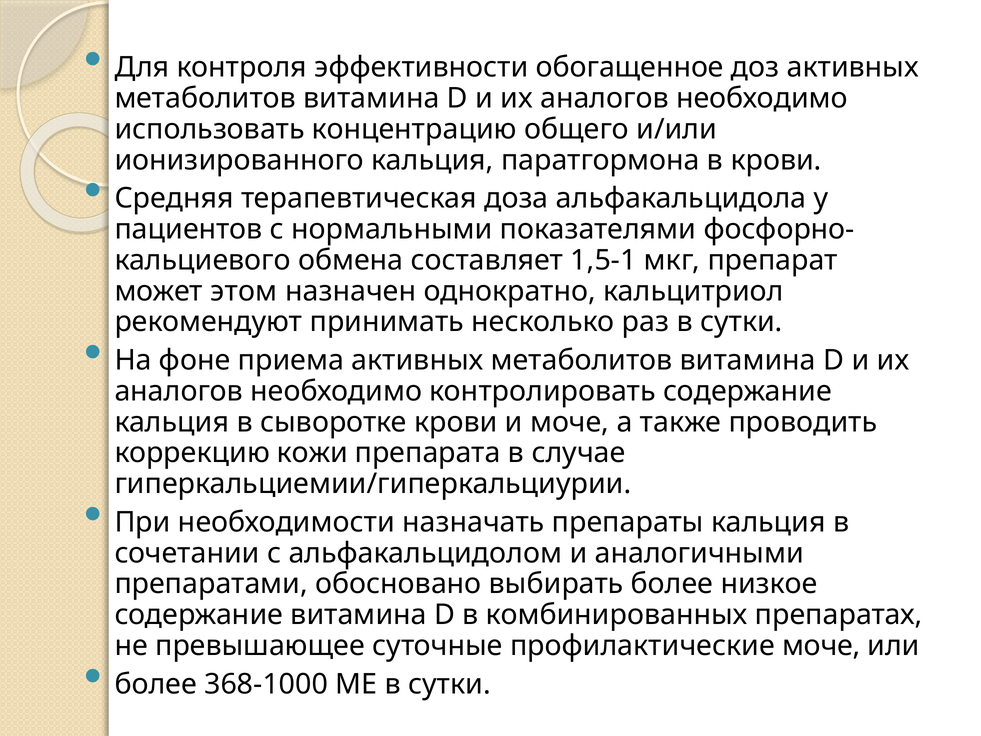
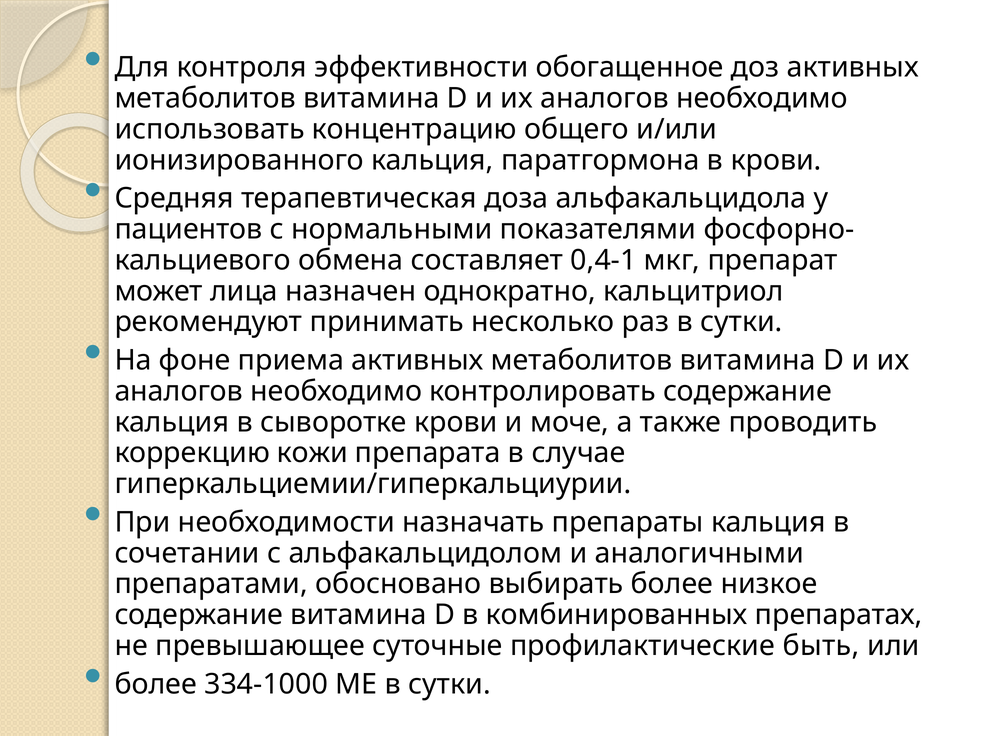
1,5-1: 1,5-1 -> 0,4-1
этом: этом -> лица
профилактические моче: моче -> быть
368-1000: 368-1000 -> 334-1000
